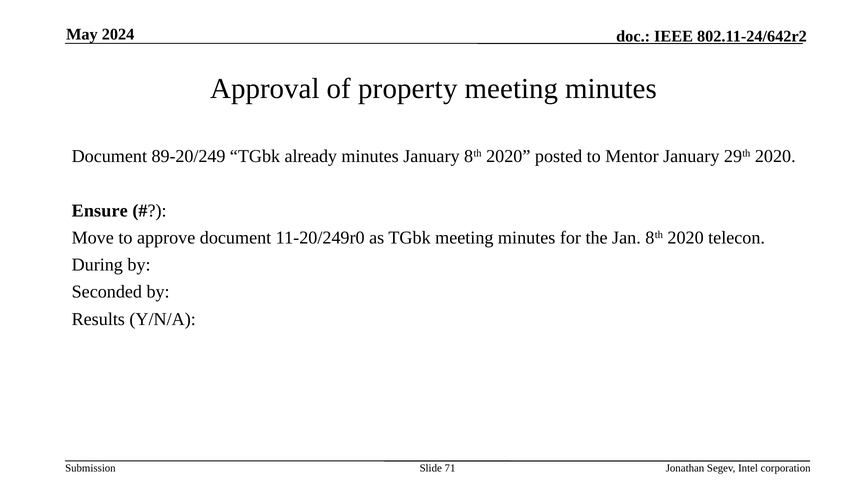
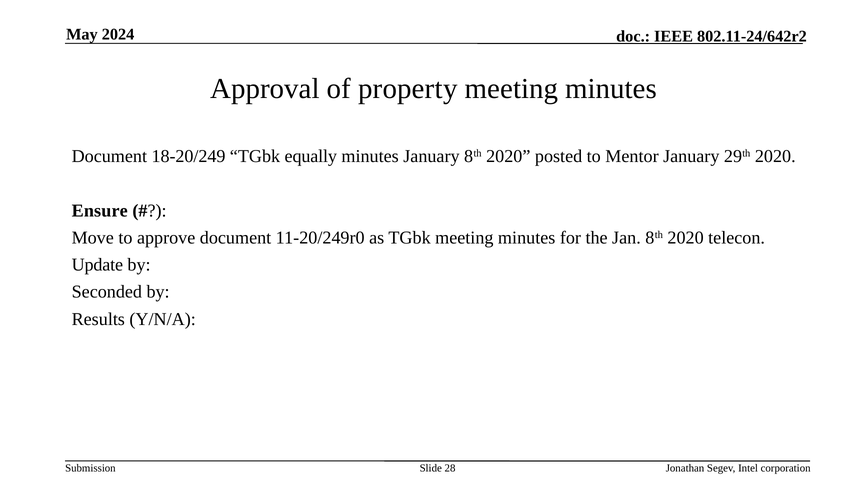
89-20/249: 89-20/249 -> 18-20/249
already: already -> equally
During: During -> Update
71: 71 -> 28
